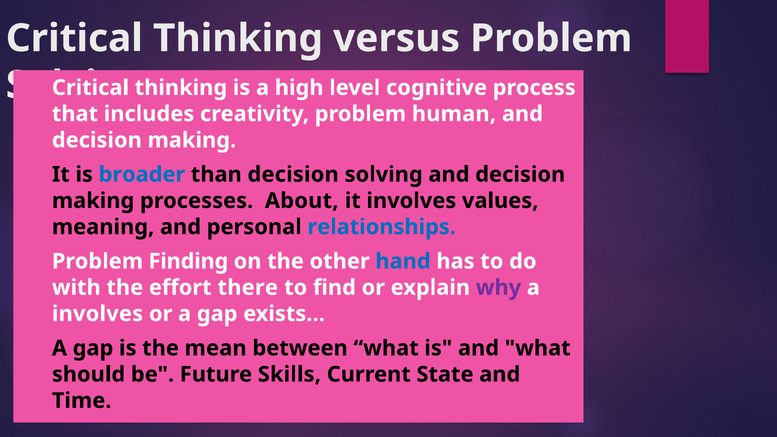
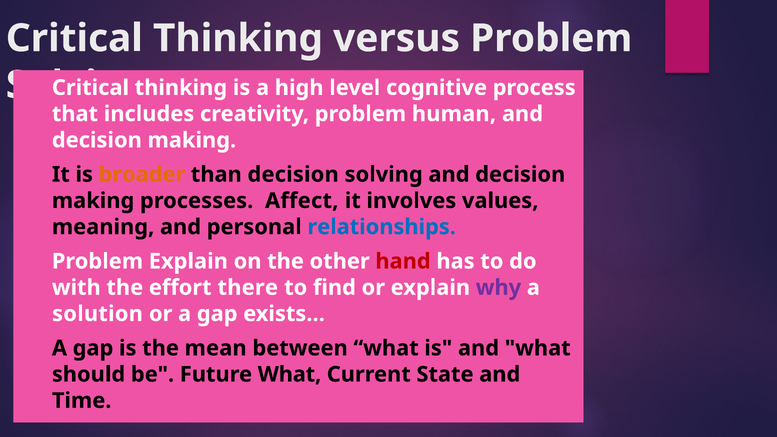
broader colour: blue -> orange
About: About -> Affect
Problem Finding: Finding -> Explain
hand colour: blue -> red
involves at (97, 314): involves -> solution
Future Skills: Skills -> What
